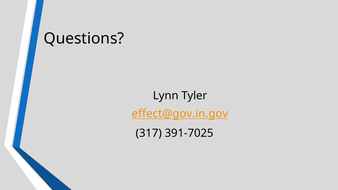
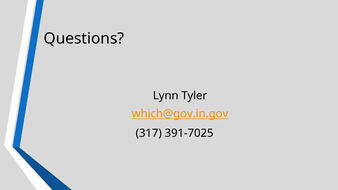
effect@gov.in.gov: effect@gov.in.gov -> which@gov.in.gov
